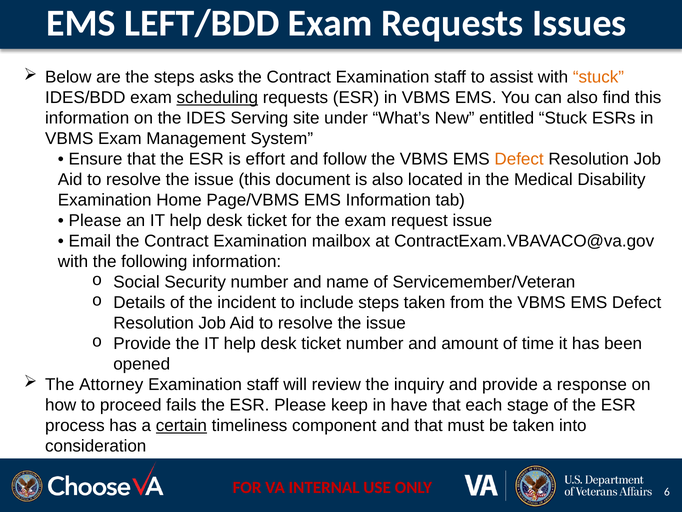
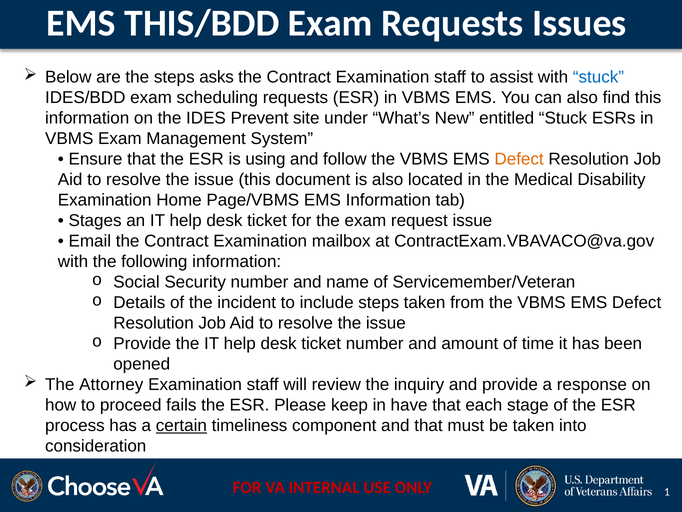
LEFT/BDD: LEFT/BDD -> THIS/BDD
stuck at (598, 77) colour: orange -> blue
scheduling underline: present -> none
Serving: Serving -> Prevent
effort: effort -> using
Please at (95, 220): Please -> Stages
6: 6 -> 1
